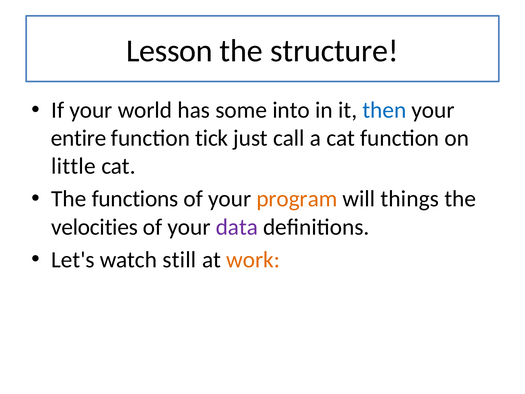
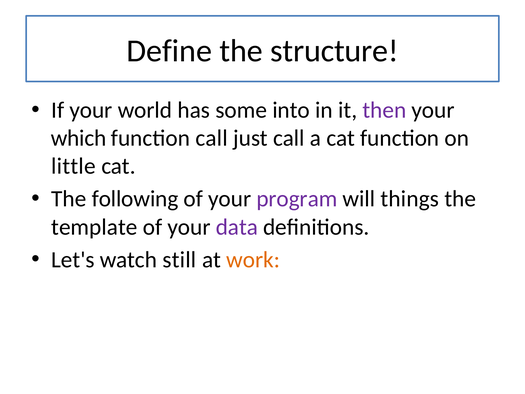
Lesson: Lesson -> Define
then colour: blue -> purple
entire: entire -> which
function tick: tick -> call
functions: functions -> following
program colour: orange -> purple
velocities: velocities -> template
